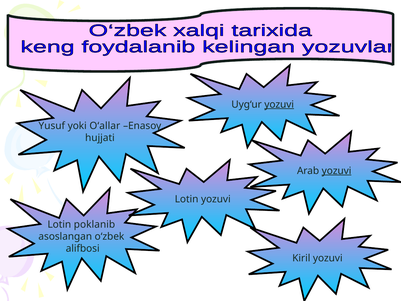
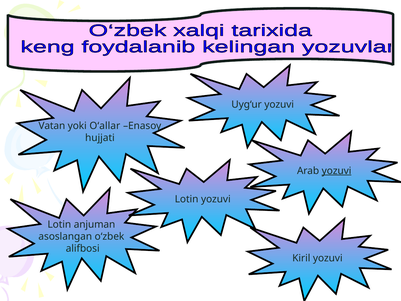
yozuvi at (279, 104) underline: present -> none
Yusuf: Yusuf -> Vatan
poklanib: poklanib -> anjuman
